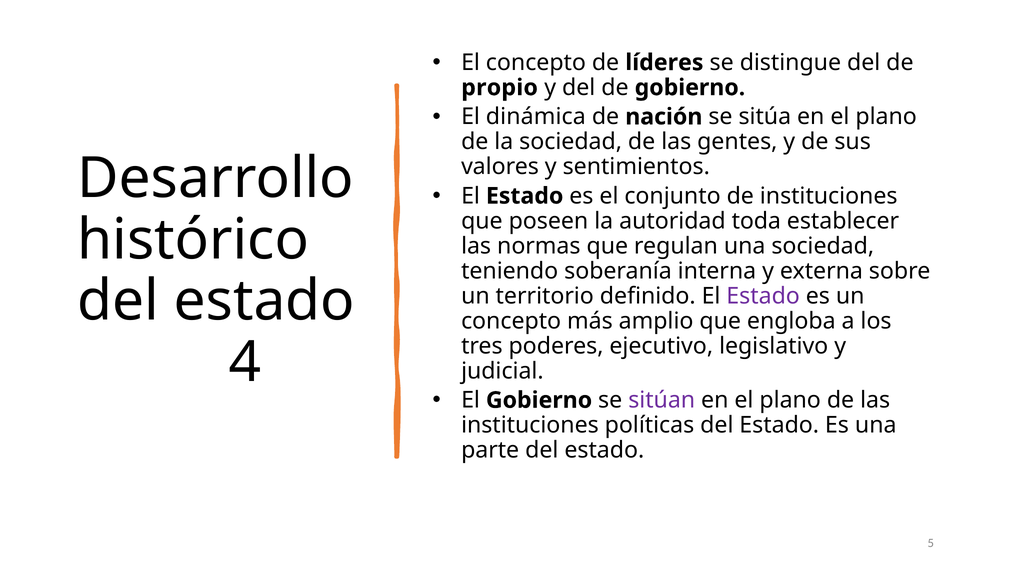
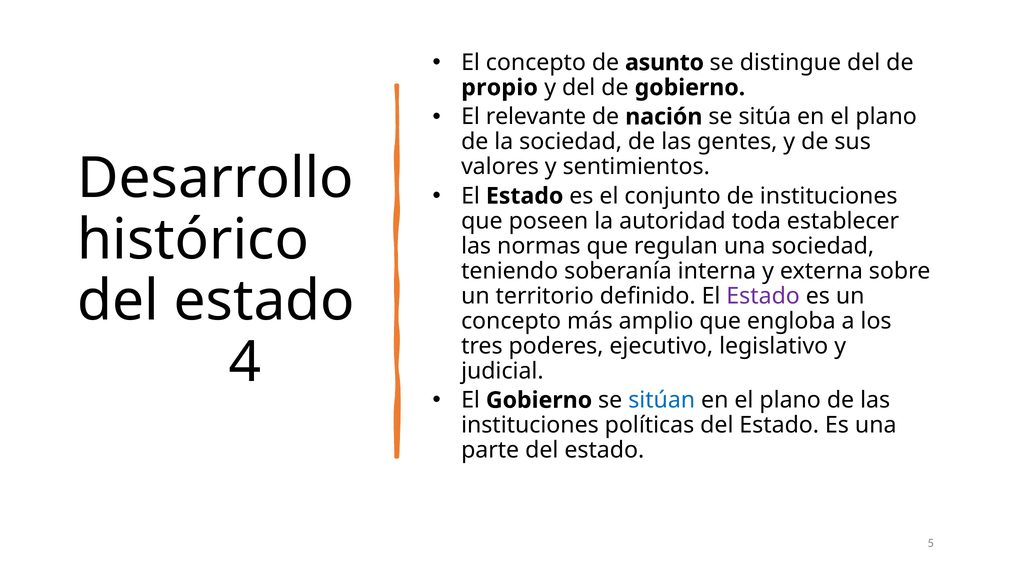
líderes: líderes -> asunto
dinámica: dinámica -> relevante
sitúan colour: purple -> blue
